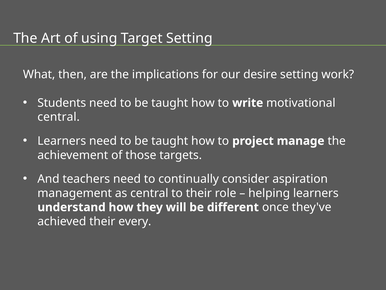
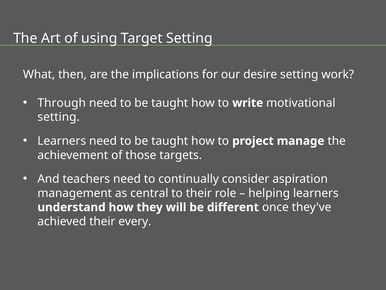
Students: Students -> Through
central at (59, 117): central -> setting
